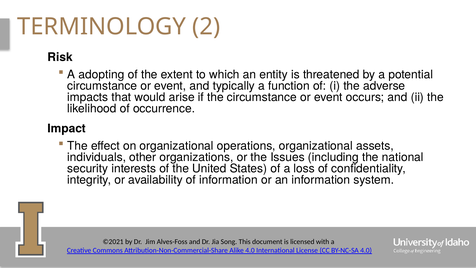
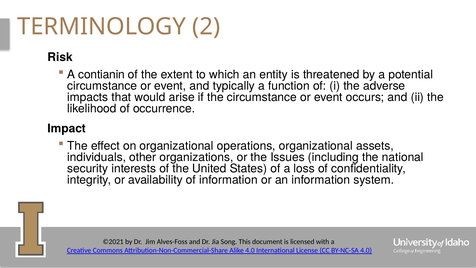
adopting: adopting -> contianin
